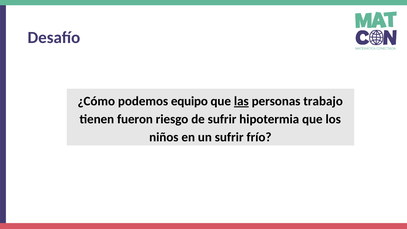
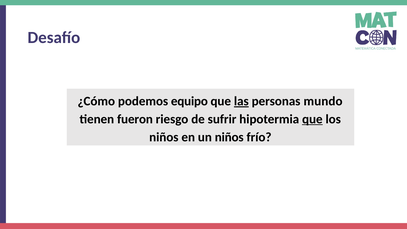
trabajo: trabajo -> mundo
que at (312, 119) underline: none -> present
un sufrir: sufrir -> niños
